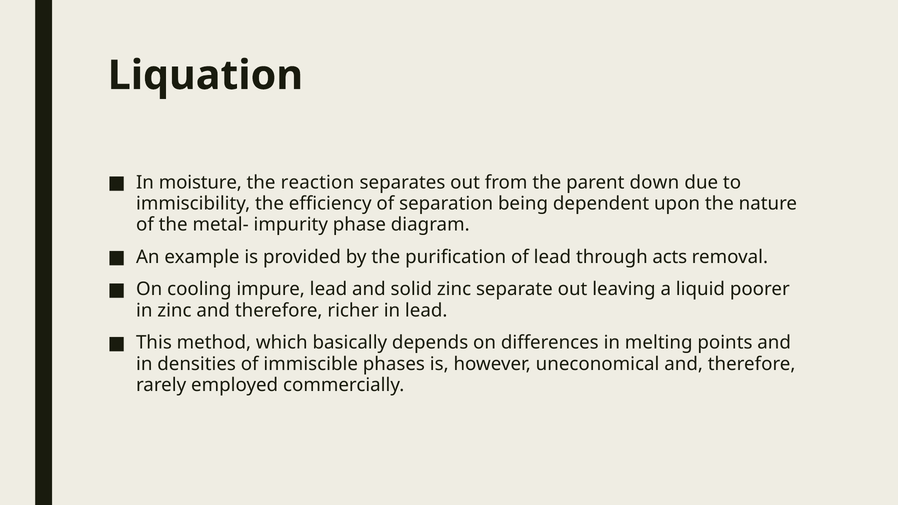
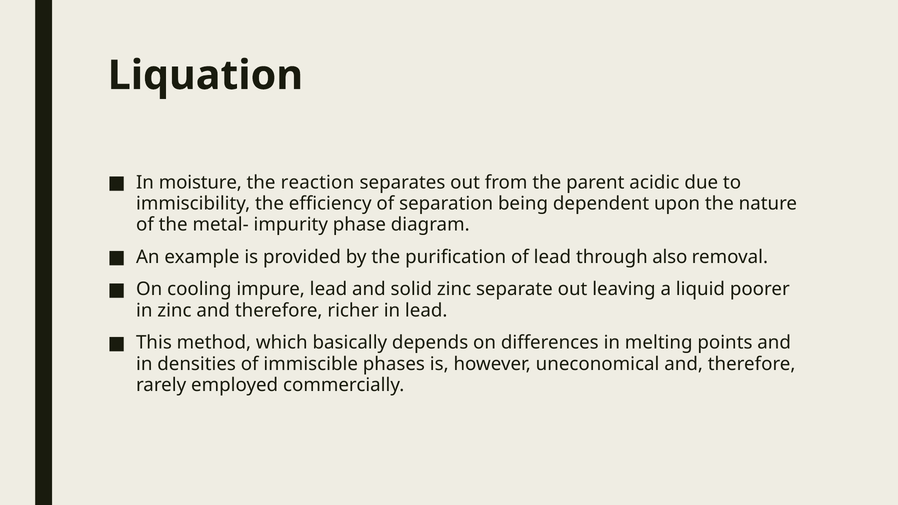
down: down -> acidic
acts: acts -> also
